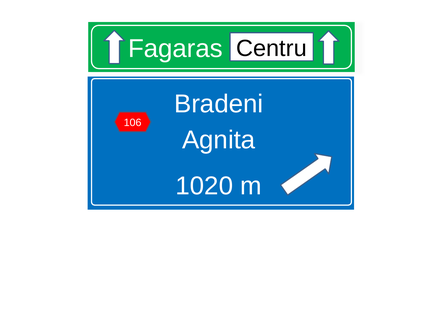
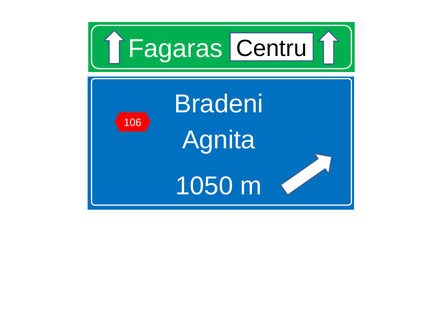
1020: 1020 -> 1050
